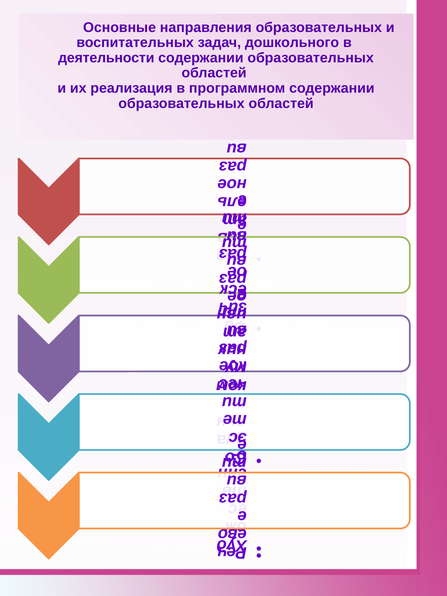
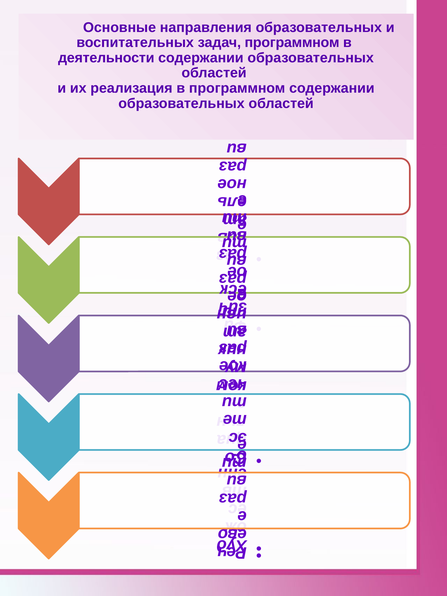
задач дошкольного: дошкольного -> программном
